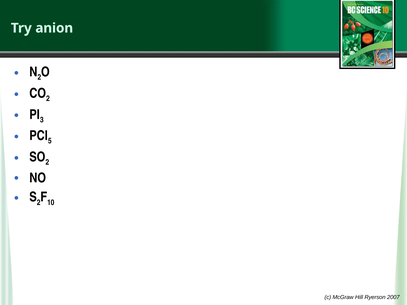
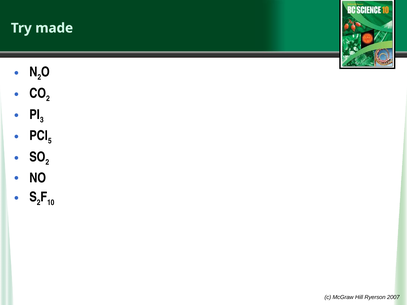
anion: anion -> made
